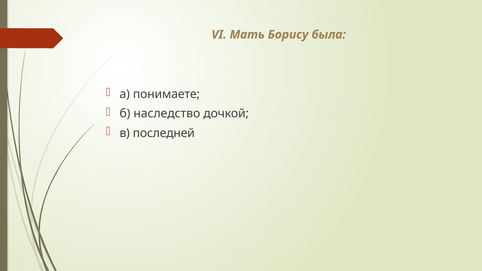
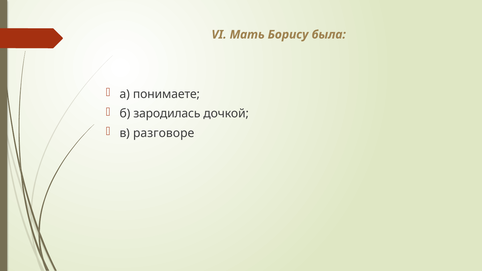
наследство: наследство -> зародилась
последней: последней -> разговоре
